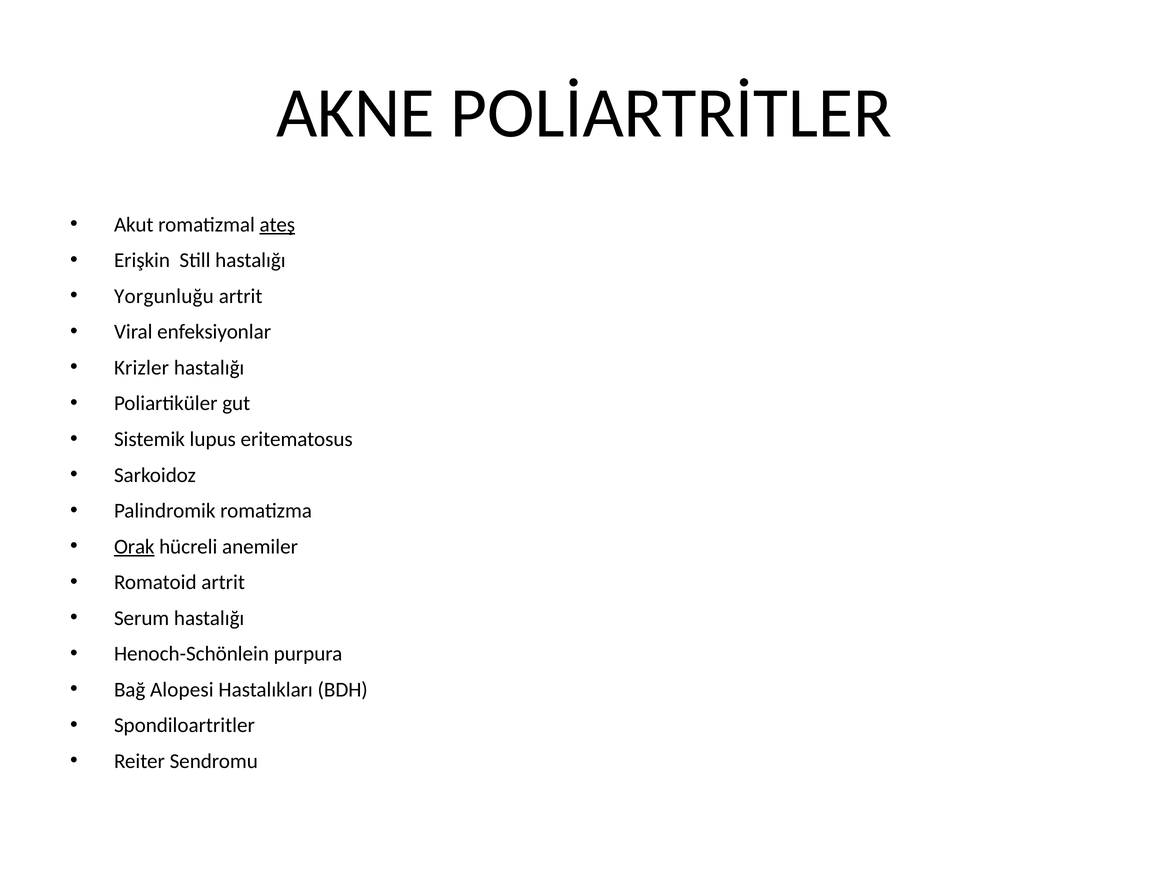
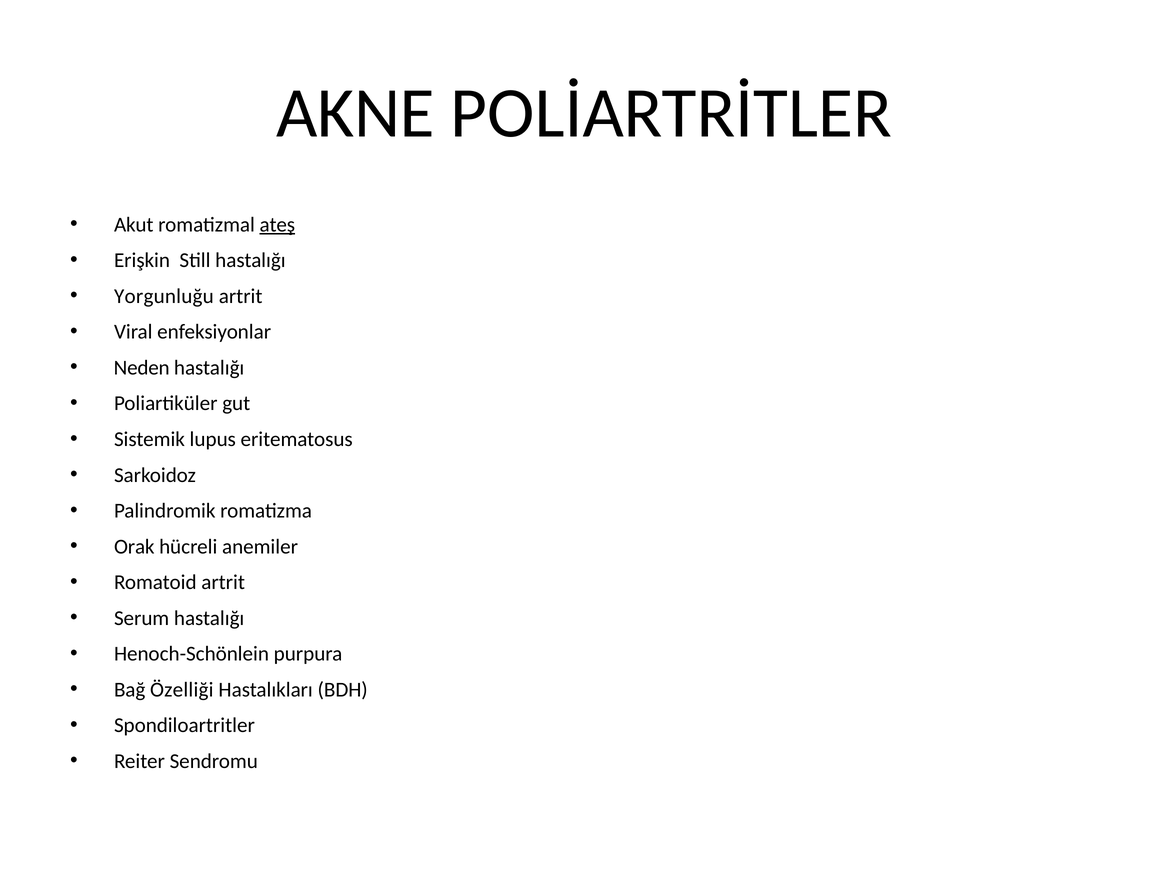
Krizler: Krizler -> Neden
Orak underline: present -> none
Alopesi: Alopesi -> Özelliği
